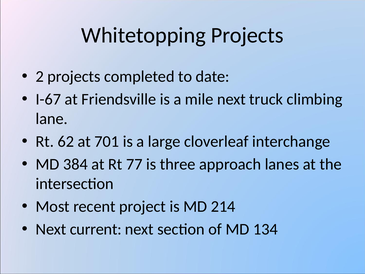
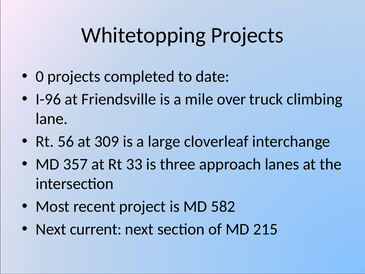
2: 2 -> 0
I-67: I-67 -> I-96
mile next: next -> over
62: 62 -> 56
701: 701 -> 309
384: 384 -> 357
77: 77 -> 33
214: 214 -> 582
134: 134 -> 215
